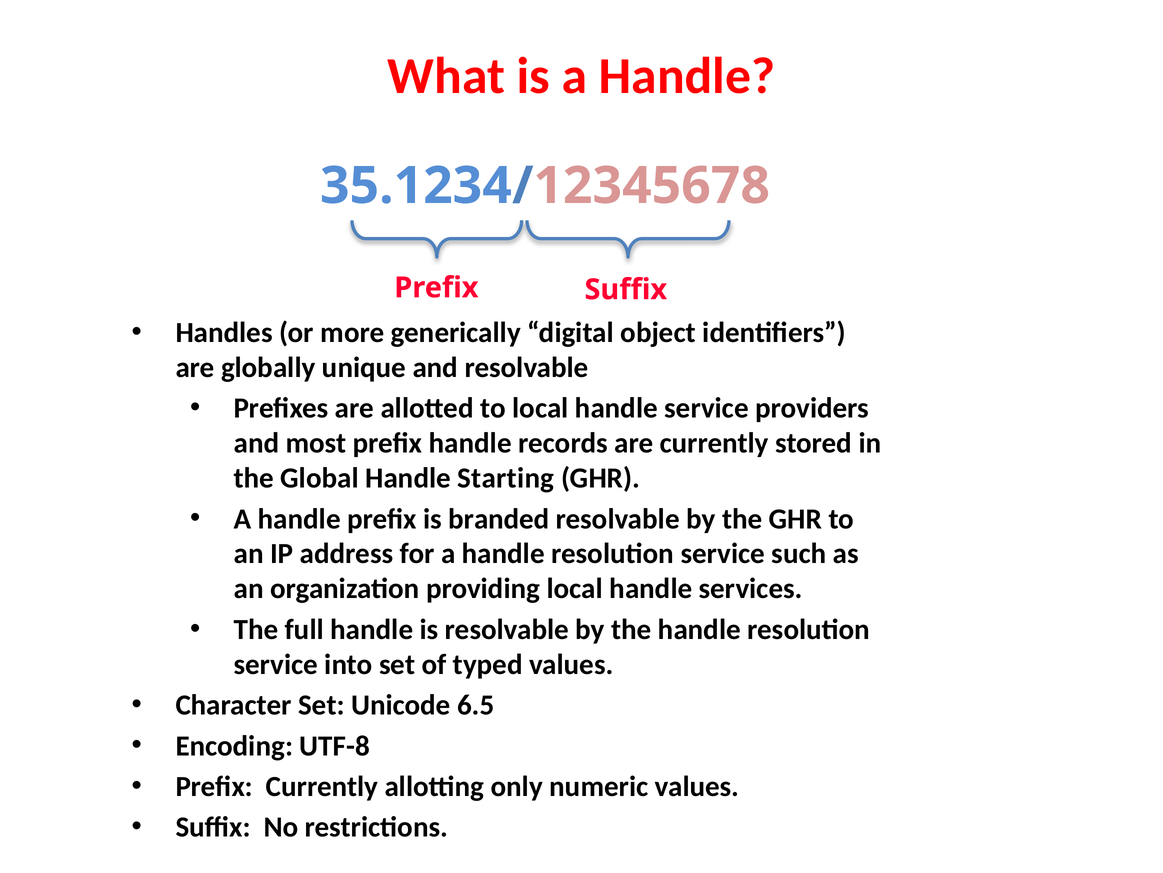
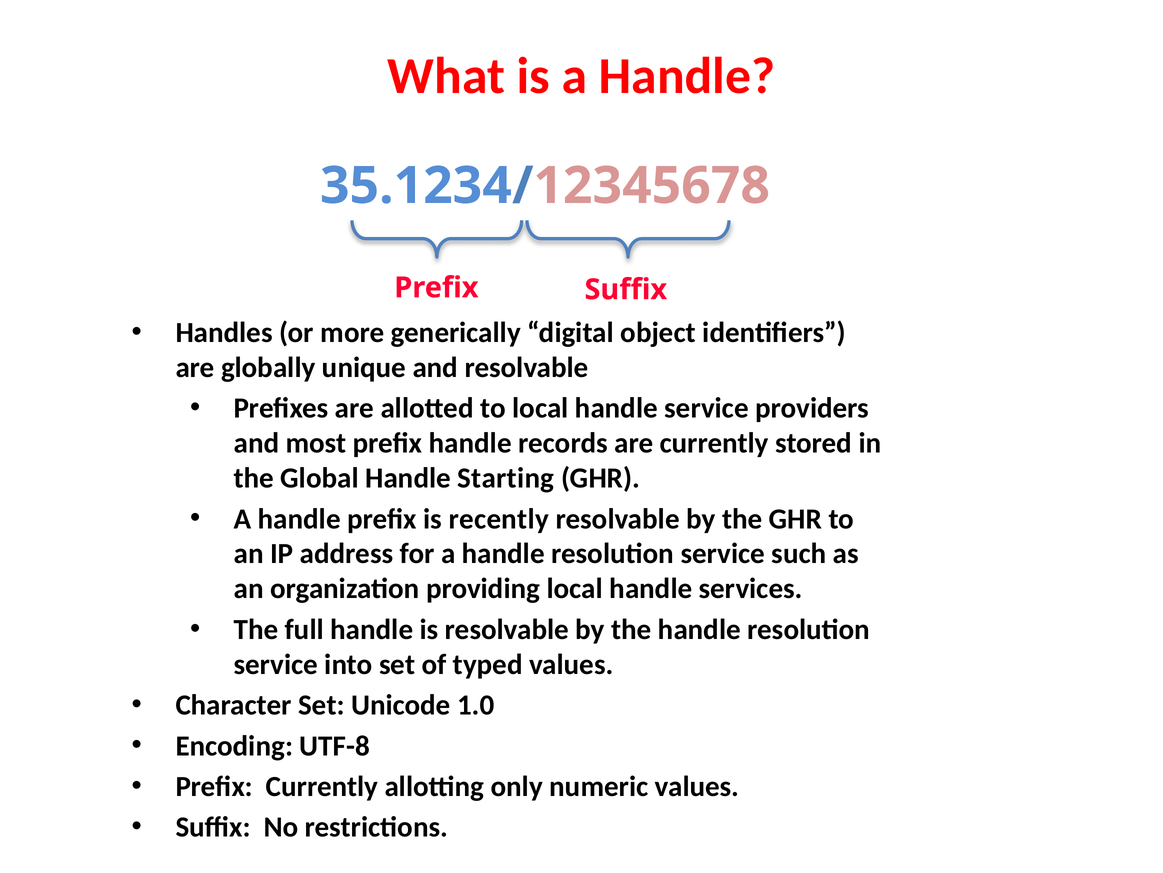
branded: branded -> recently
6.5: 6.5 -> 1.0
